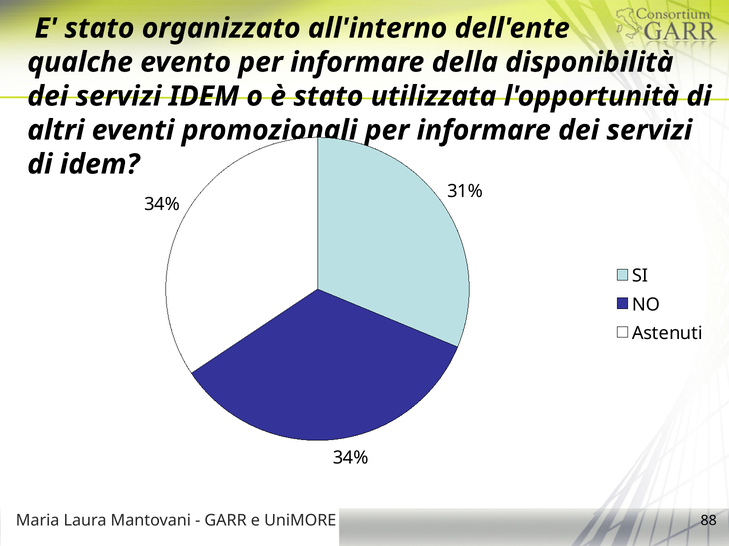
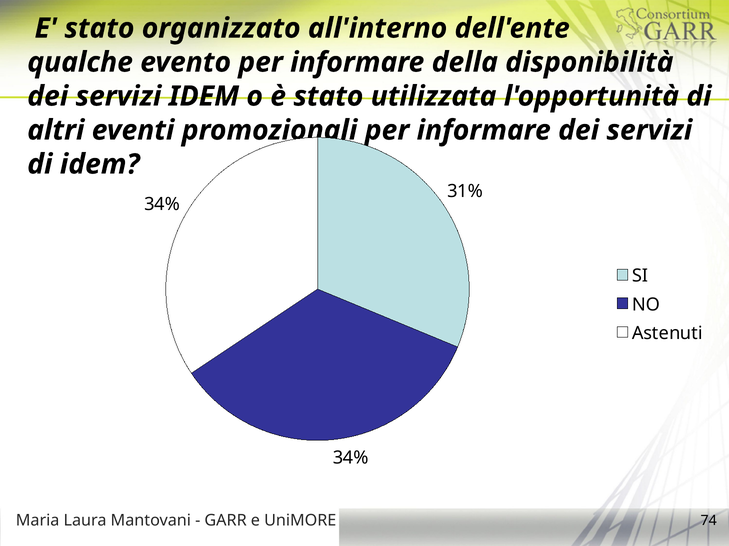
88: 88 -> 74
